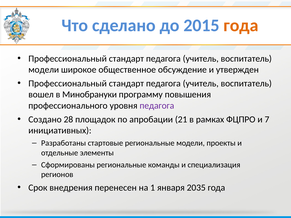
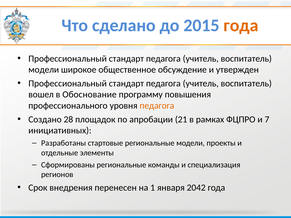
Минобрануки: Минобрануки -> Обоснование
педагога at (157, 106) colour: purple -> orange
2035: 2035 -> 2042
